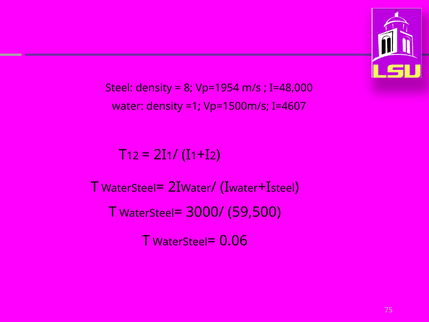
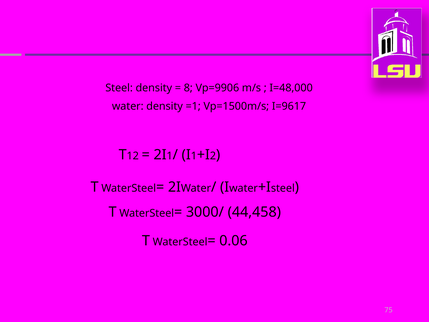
Vp=1954: Vp=1954 -> Vp=9906
I=4607: I=4607 -> I=9617
59,500: 59,500 -> 44,458
